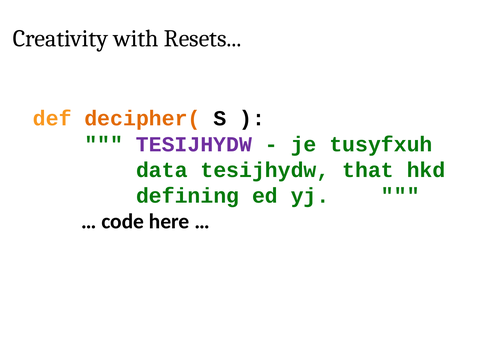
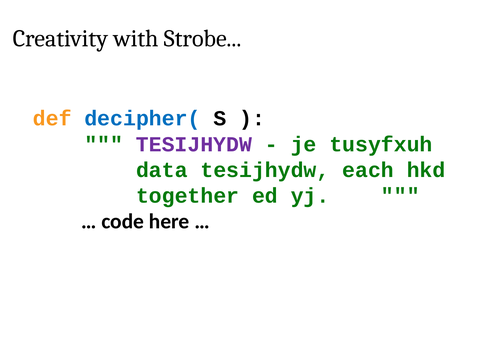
Resets: Resets -> Strobe
decipher( colour: orange -> blue
that: that -> each
defining: defining -> together
